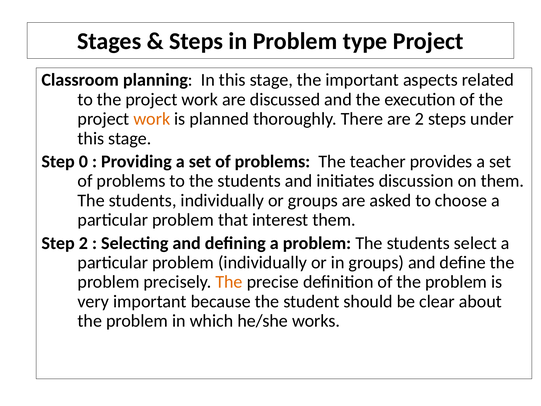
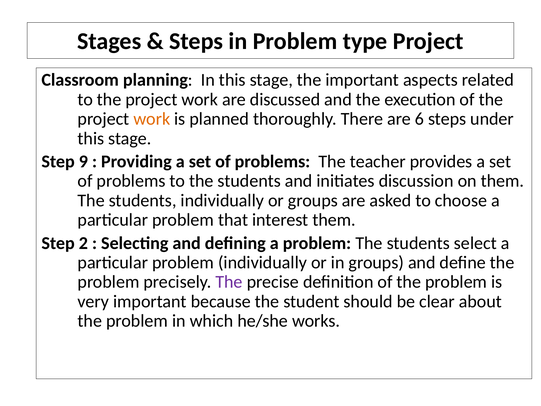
are 2: 2 -> 6
0: 0 -> 9
The at (229, 282) colour: orange -> purple
